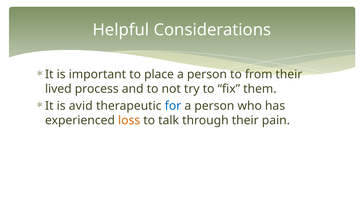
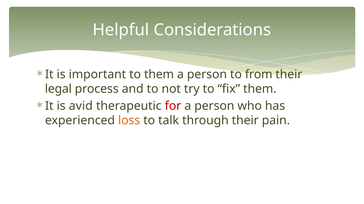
to place: place -> them
lived: lived -> legal
for colour: blue -> red
